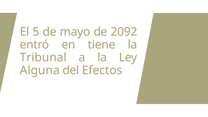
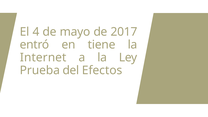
5: 5 -> 4
2092: 2092 -> 2017
Tribunal: Tribunal -> Internet
Alguna: Alguna -> Prueba
